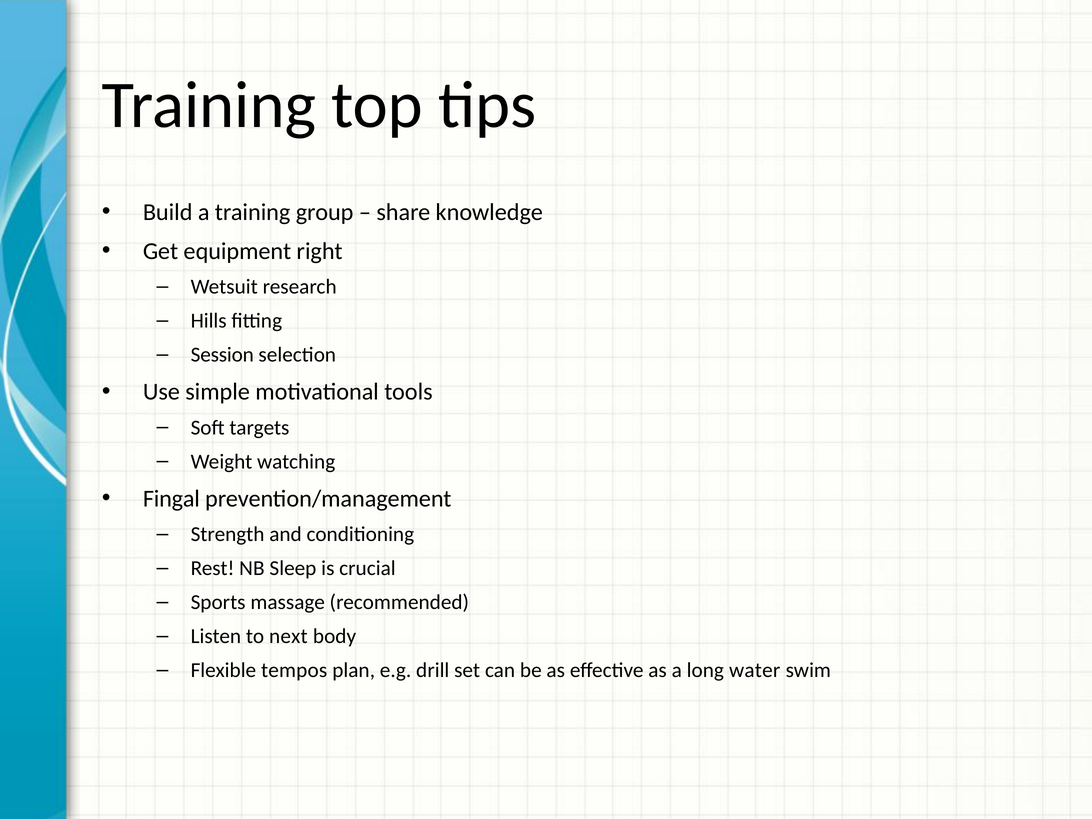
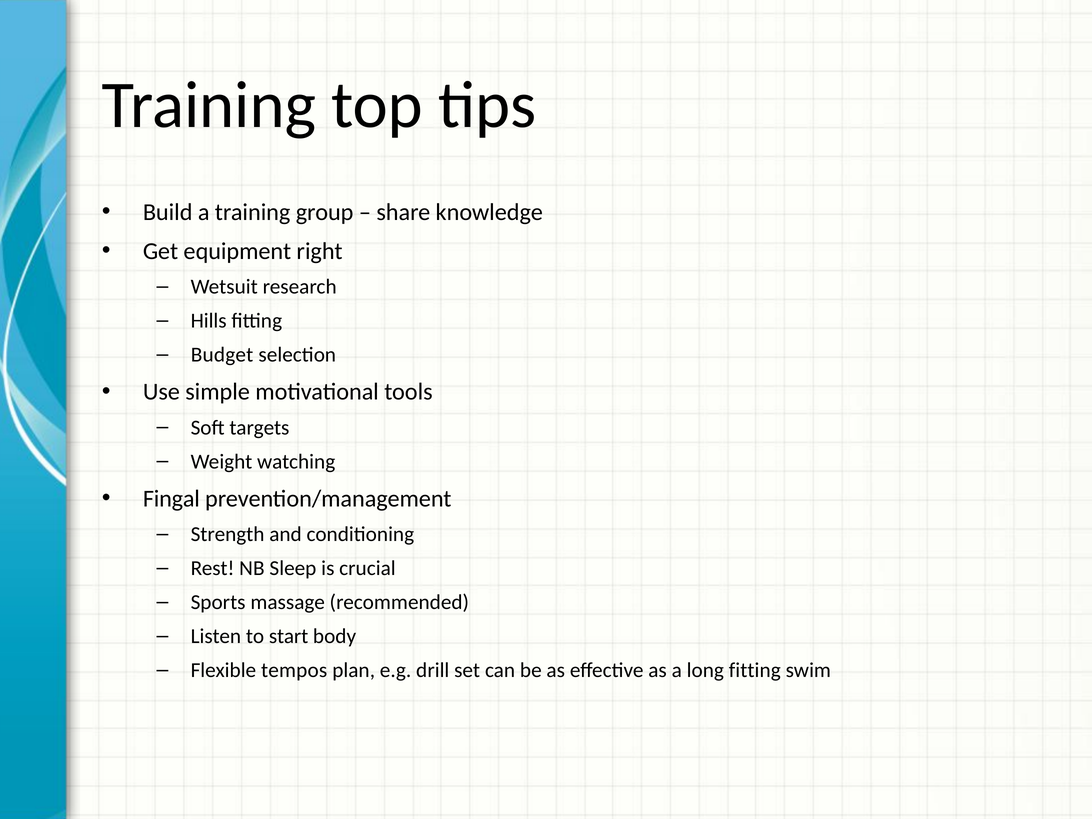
Session: Session -> Budget
next: next -> start
long water: water -> fitting
